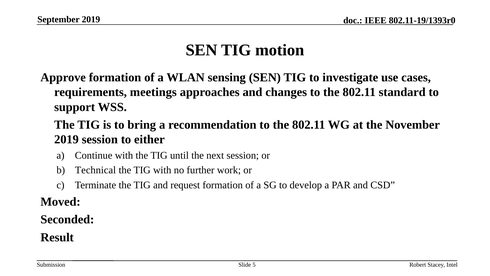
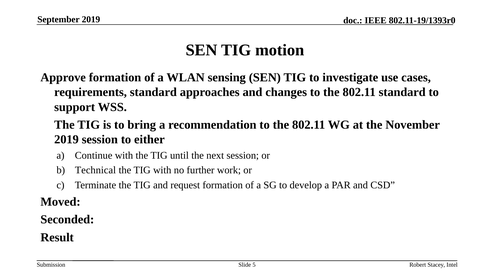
requirements meetings: meetings -> standard
